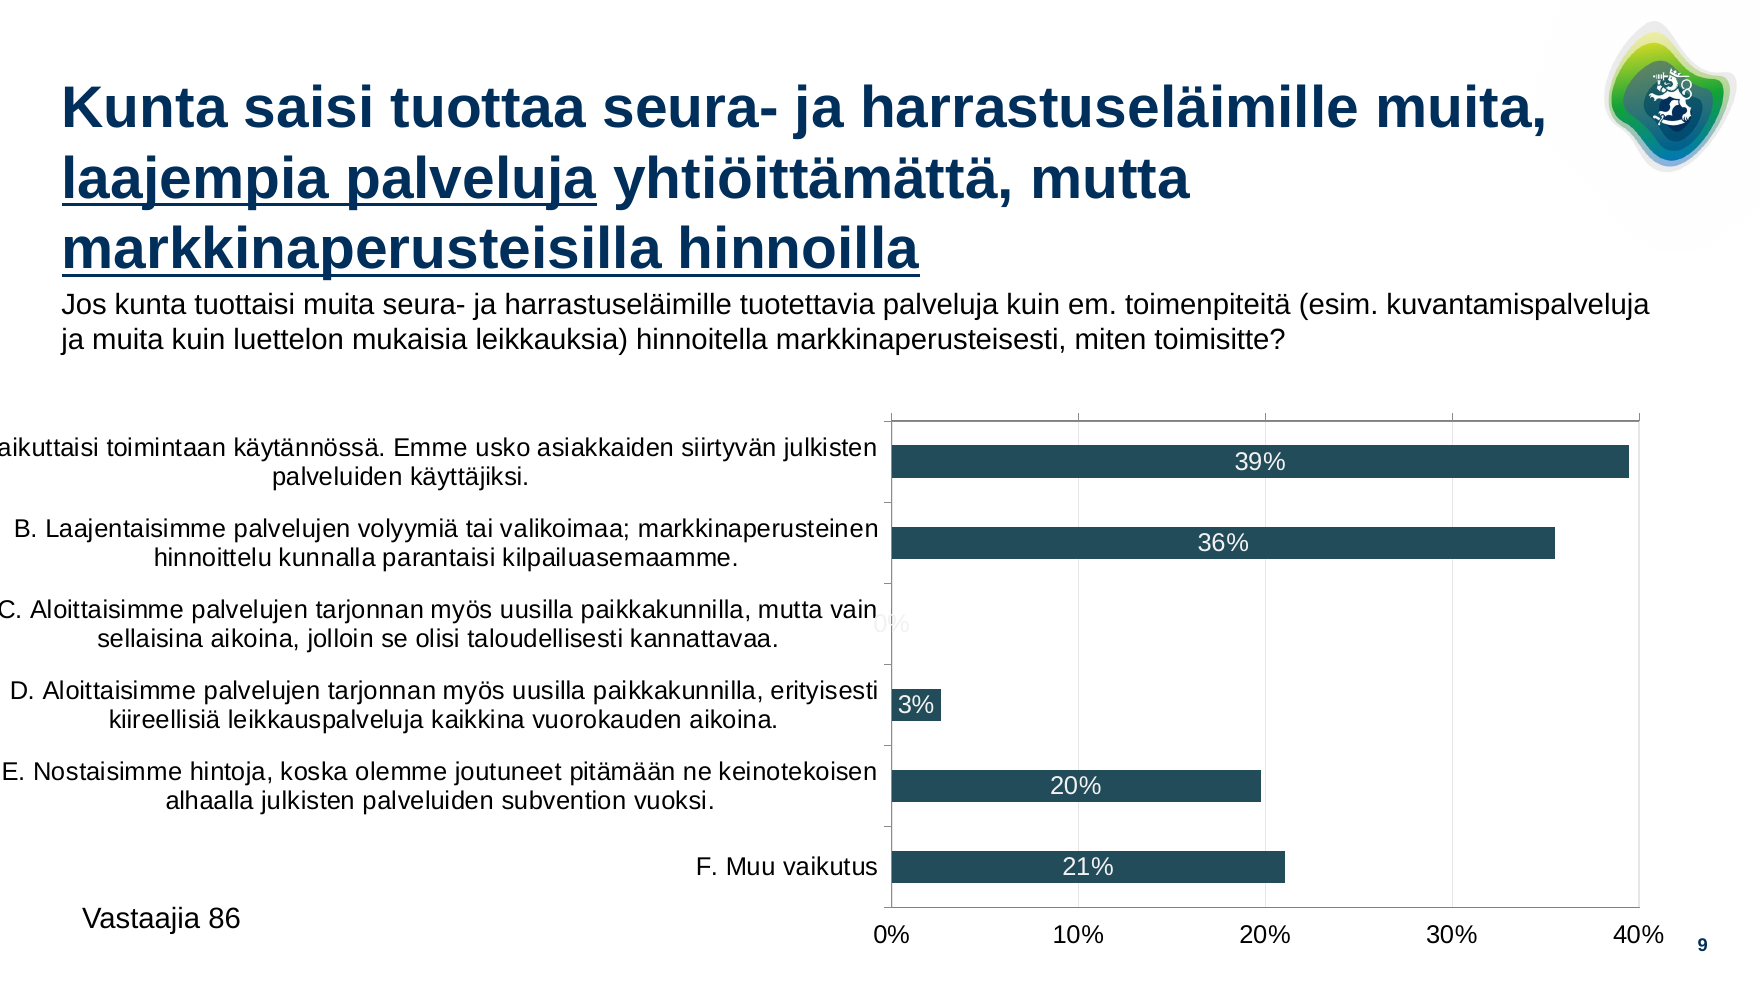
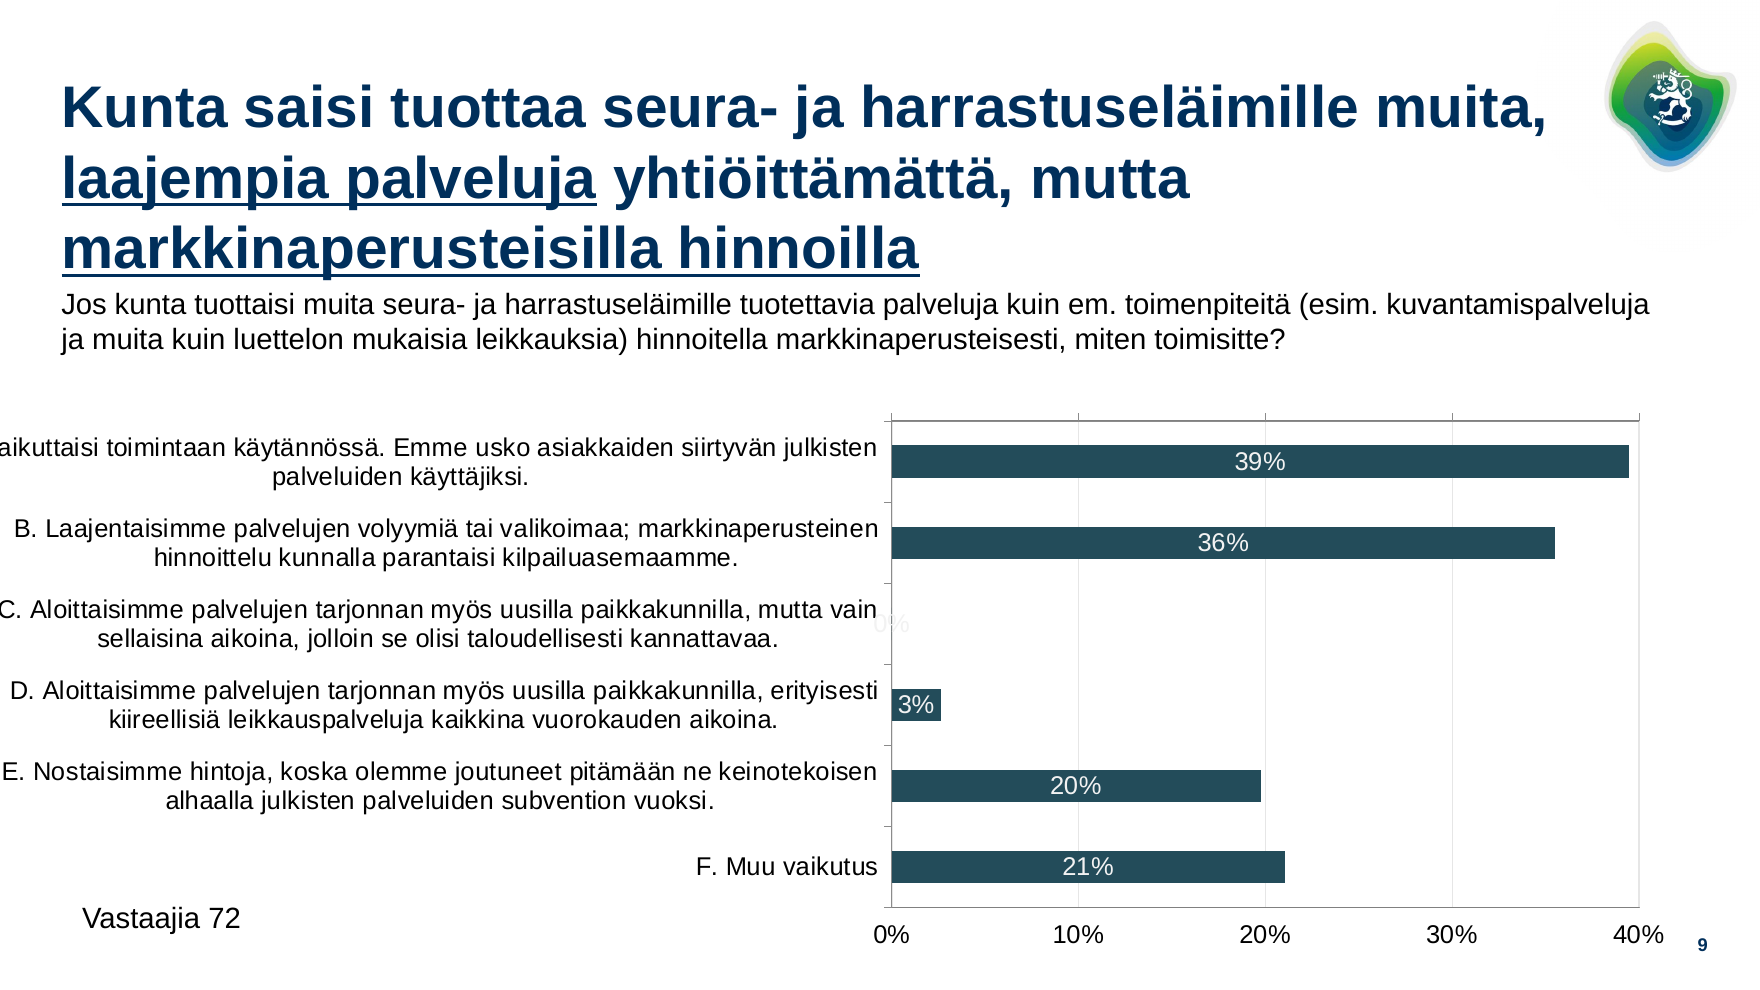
86: 86 -> 72
